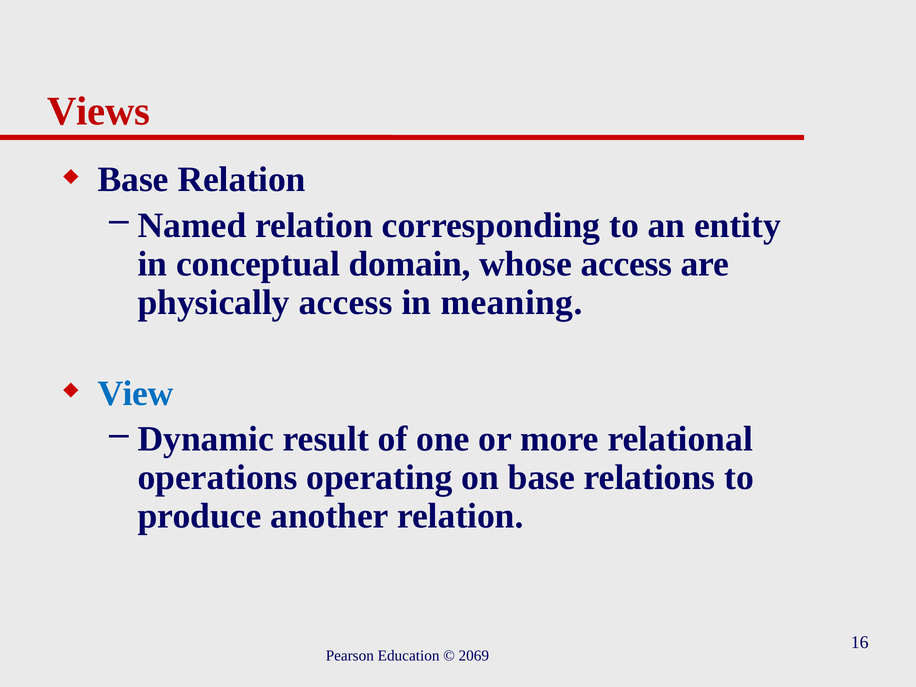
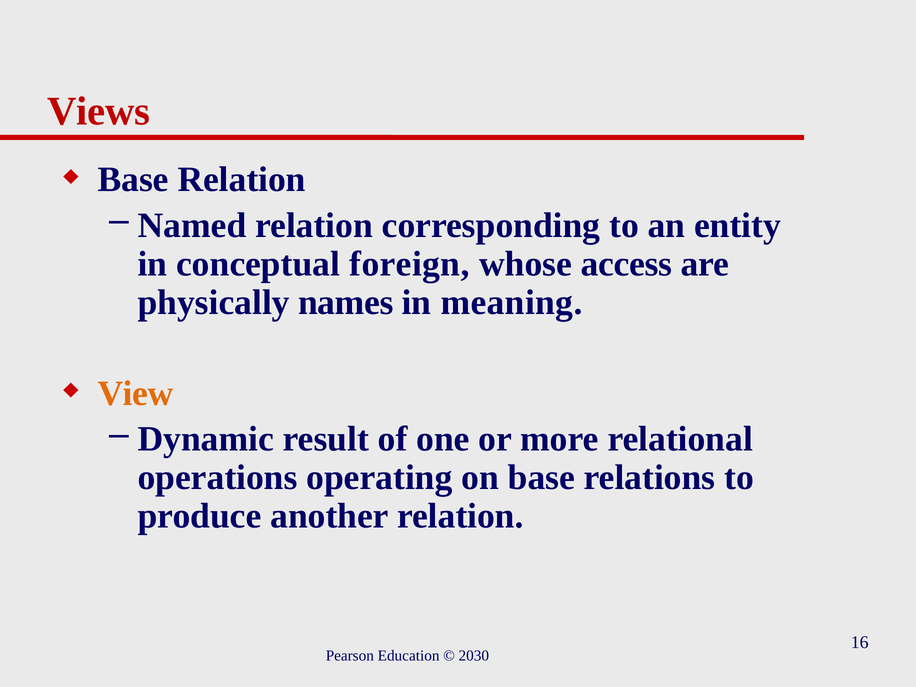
domain: domain -> foreign
physically access: access -> names
View colour: blue -> orange
2069: 2069 -> 2030
